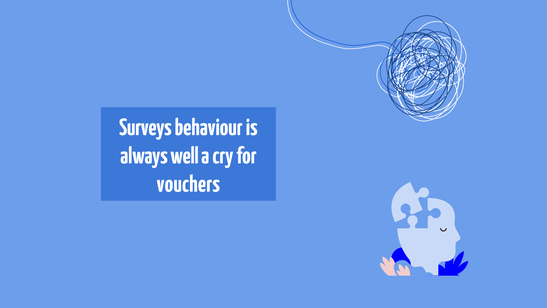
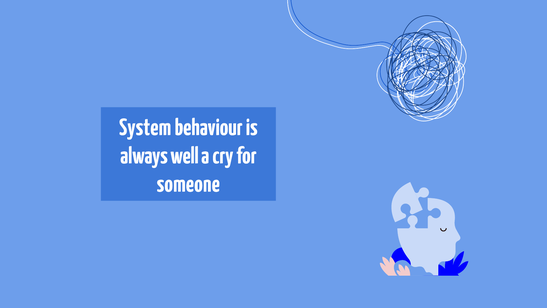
Surveys: Surveys -> System
vouchers: vouchers -> someone
